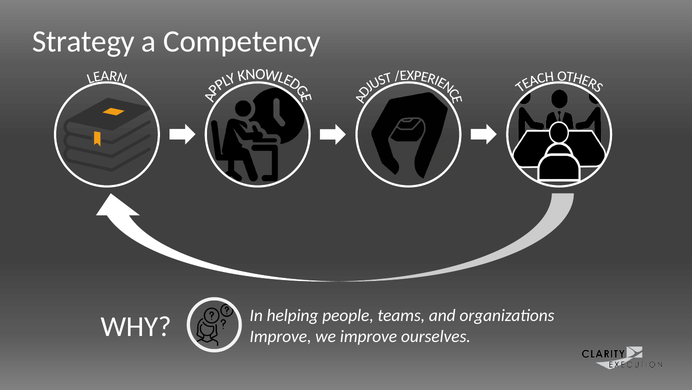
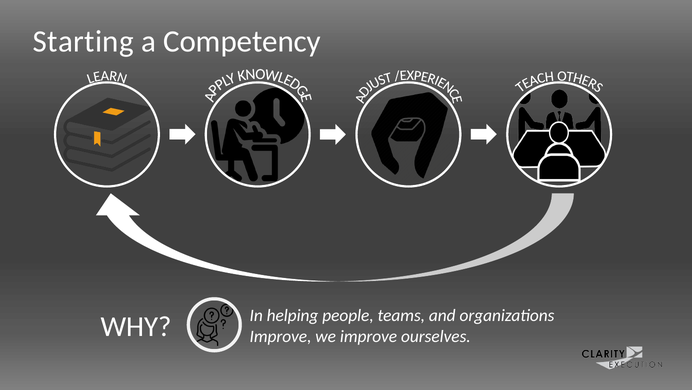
Strategy: Strategy -> Starting
